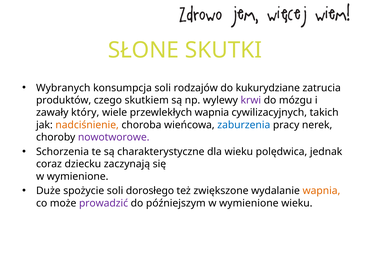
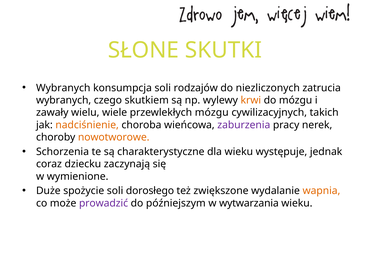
kukurydziane: kukurydziane -> niezliczonych
produktów at (64, 100): produktów -> wybranych
krwi colour: purple -> orange
który: który -> wielu
przewlekłych wapnia: wapnia -> mózgu
zaburzenia colour: blue -> purple
nowotworowe colour: purple -> orange
polędwica: polędwica -> występuje
wymienione at (249, 203): wymienione -> wytwarzania
